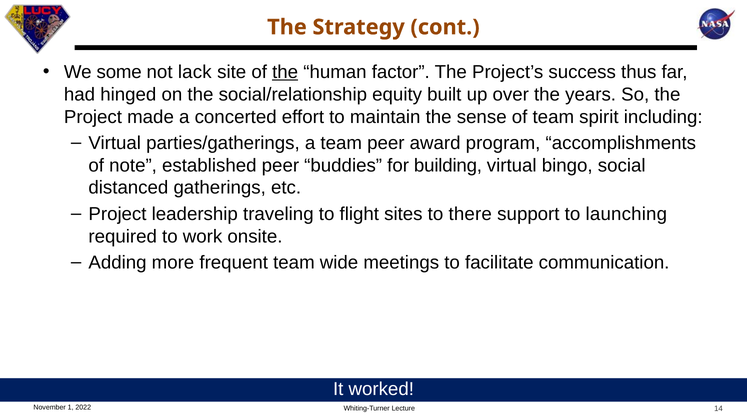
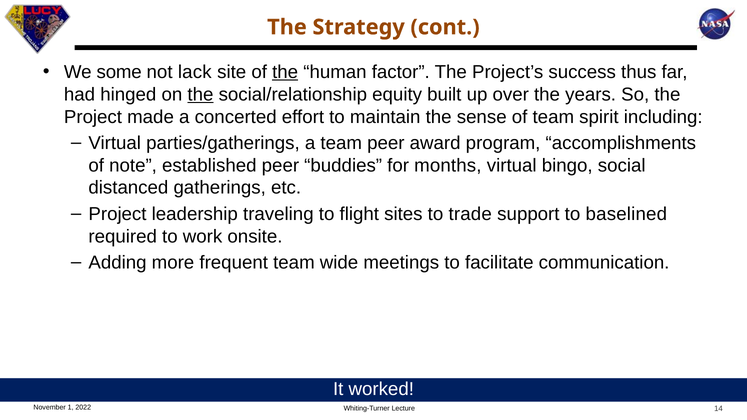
the at (200, 95) underline: none -> present
building: building -> months
there: there -> trade
launching: launching -> baselined
